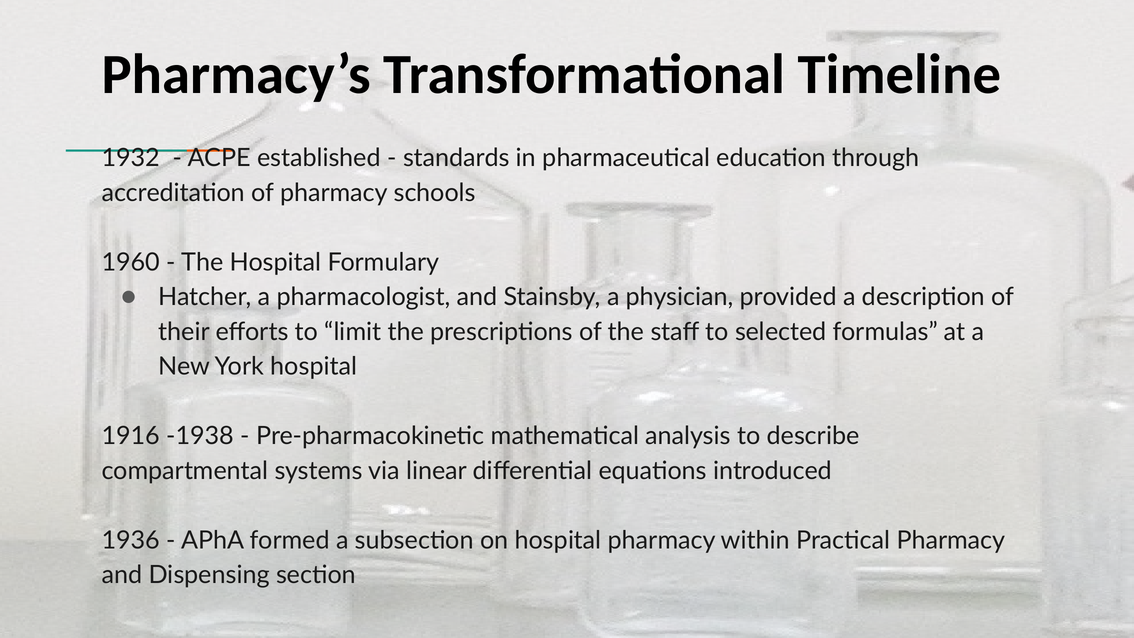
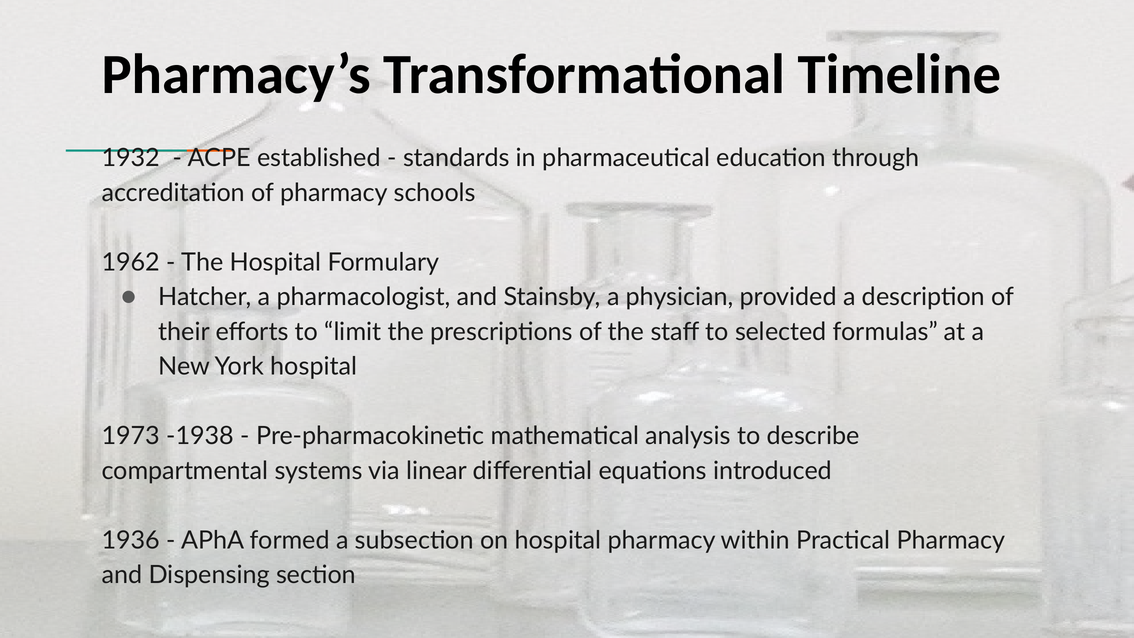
1960: 1960 -> 1962
1916: 1916 -> 1973
